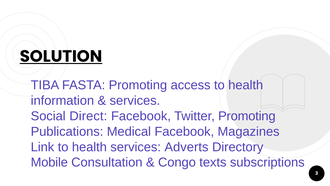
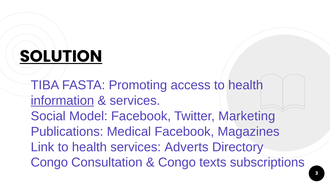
information underline: none -> present
Direct: Direct -> Model
Twitter Promoting: Promoting -> Marketing
Mobile at (49, 162): Mobile -> Congo
